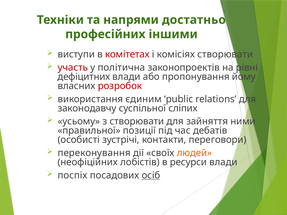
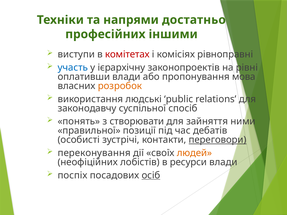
комісіях створювати: створювати -> рівноправні
участь colour: red -> blue
політична: політична -> ієрархічну
дефіцитних: дефіцитних -> оплативши
йому: йому -> мова
розробок colour: red -> orange
єдиним: єдиним -> людські
сліпих: сліпих -> спосіб
усьому: усьому -> понять
переговори underline: none -> present
